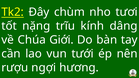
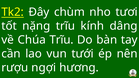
Chúa Giới: Giới -> Trĩu
